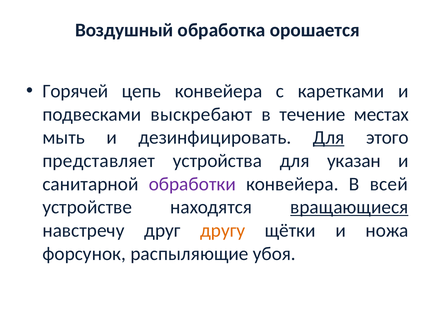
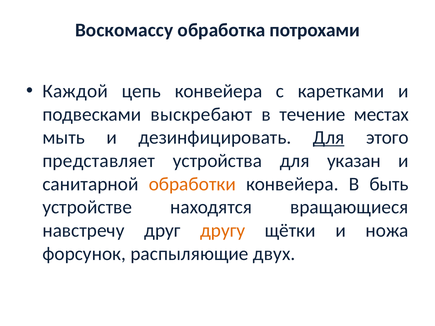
Воздушный: Воздушный -> Воскомассу
орошается: орошается -> потрохами
Горячей: Горячей -> Каждой
обработки colour: purple -> orange
всей: всей -> быть
вращающиеся underline: present -> none
убоя: убоя -> двух
